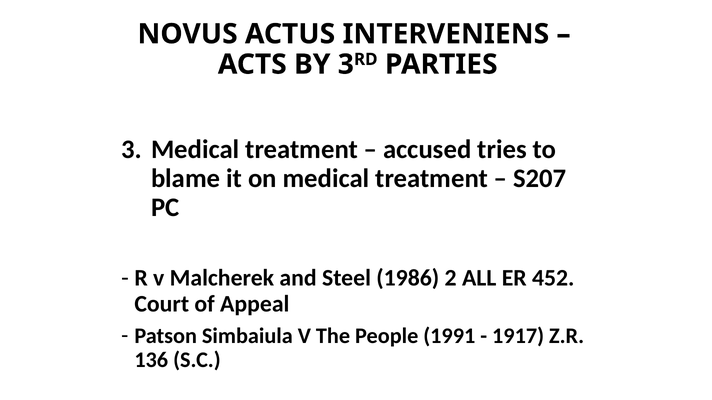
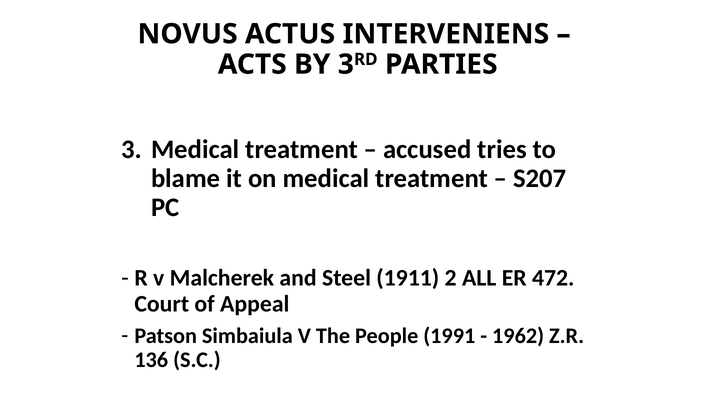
1986: 1986 -> 1911
452: 452 -> 472
1917: 1917 -> 1962
